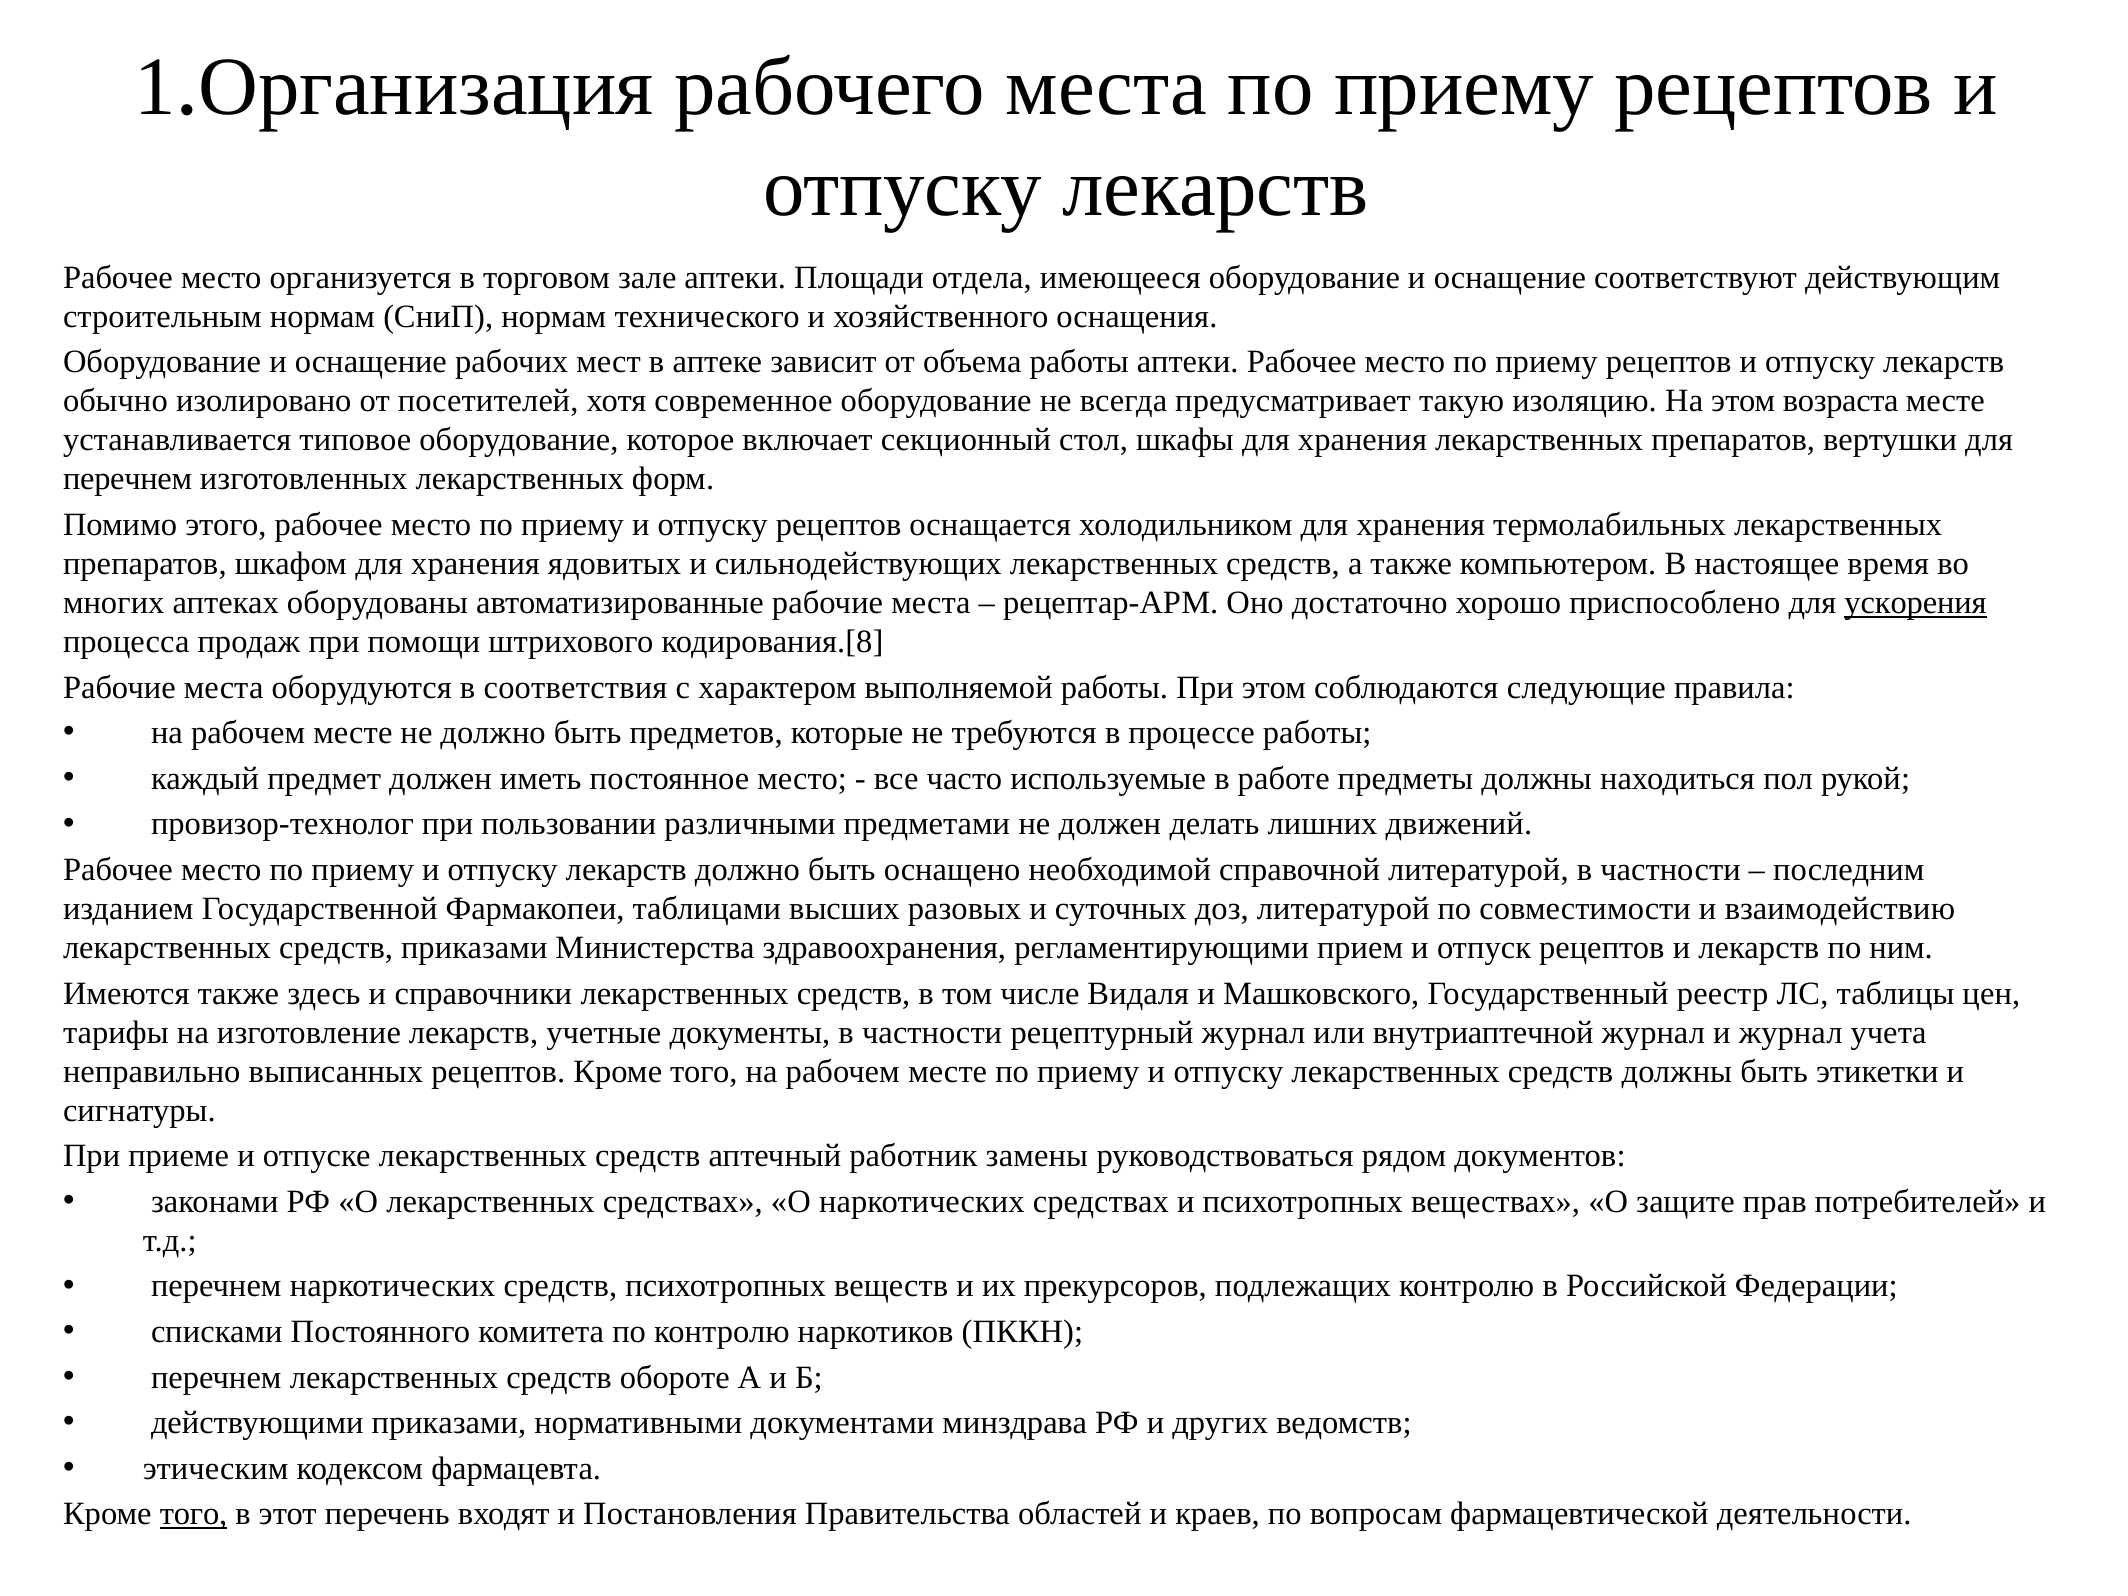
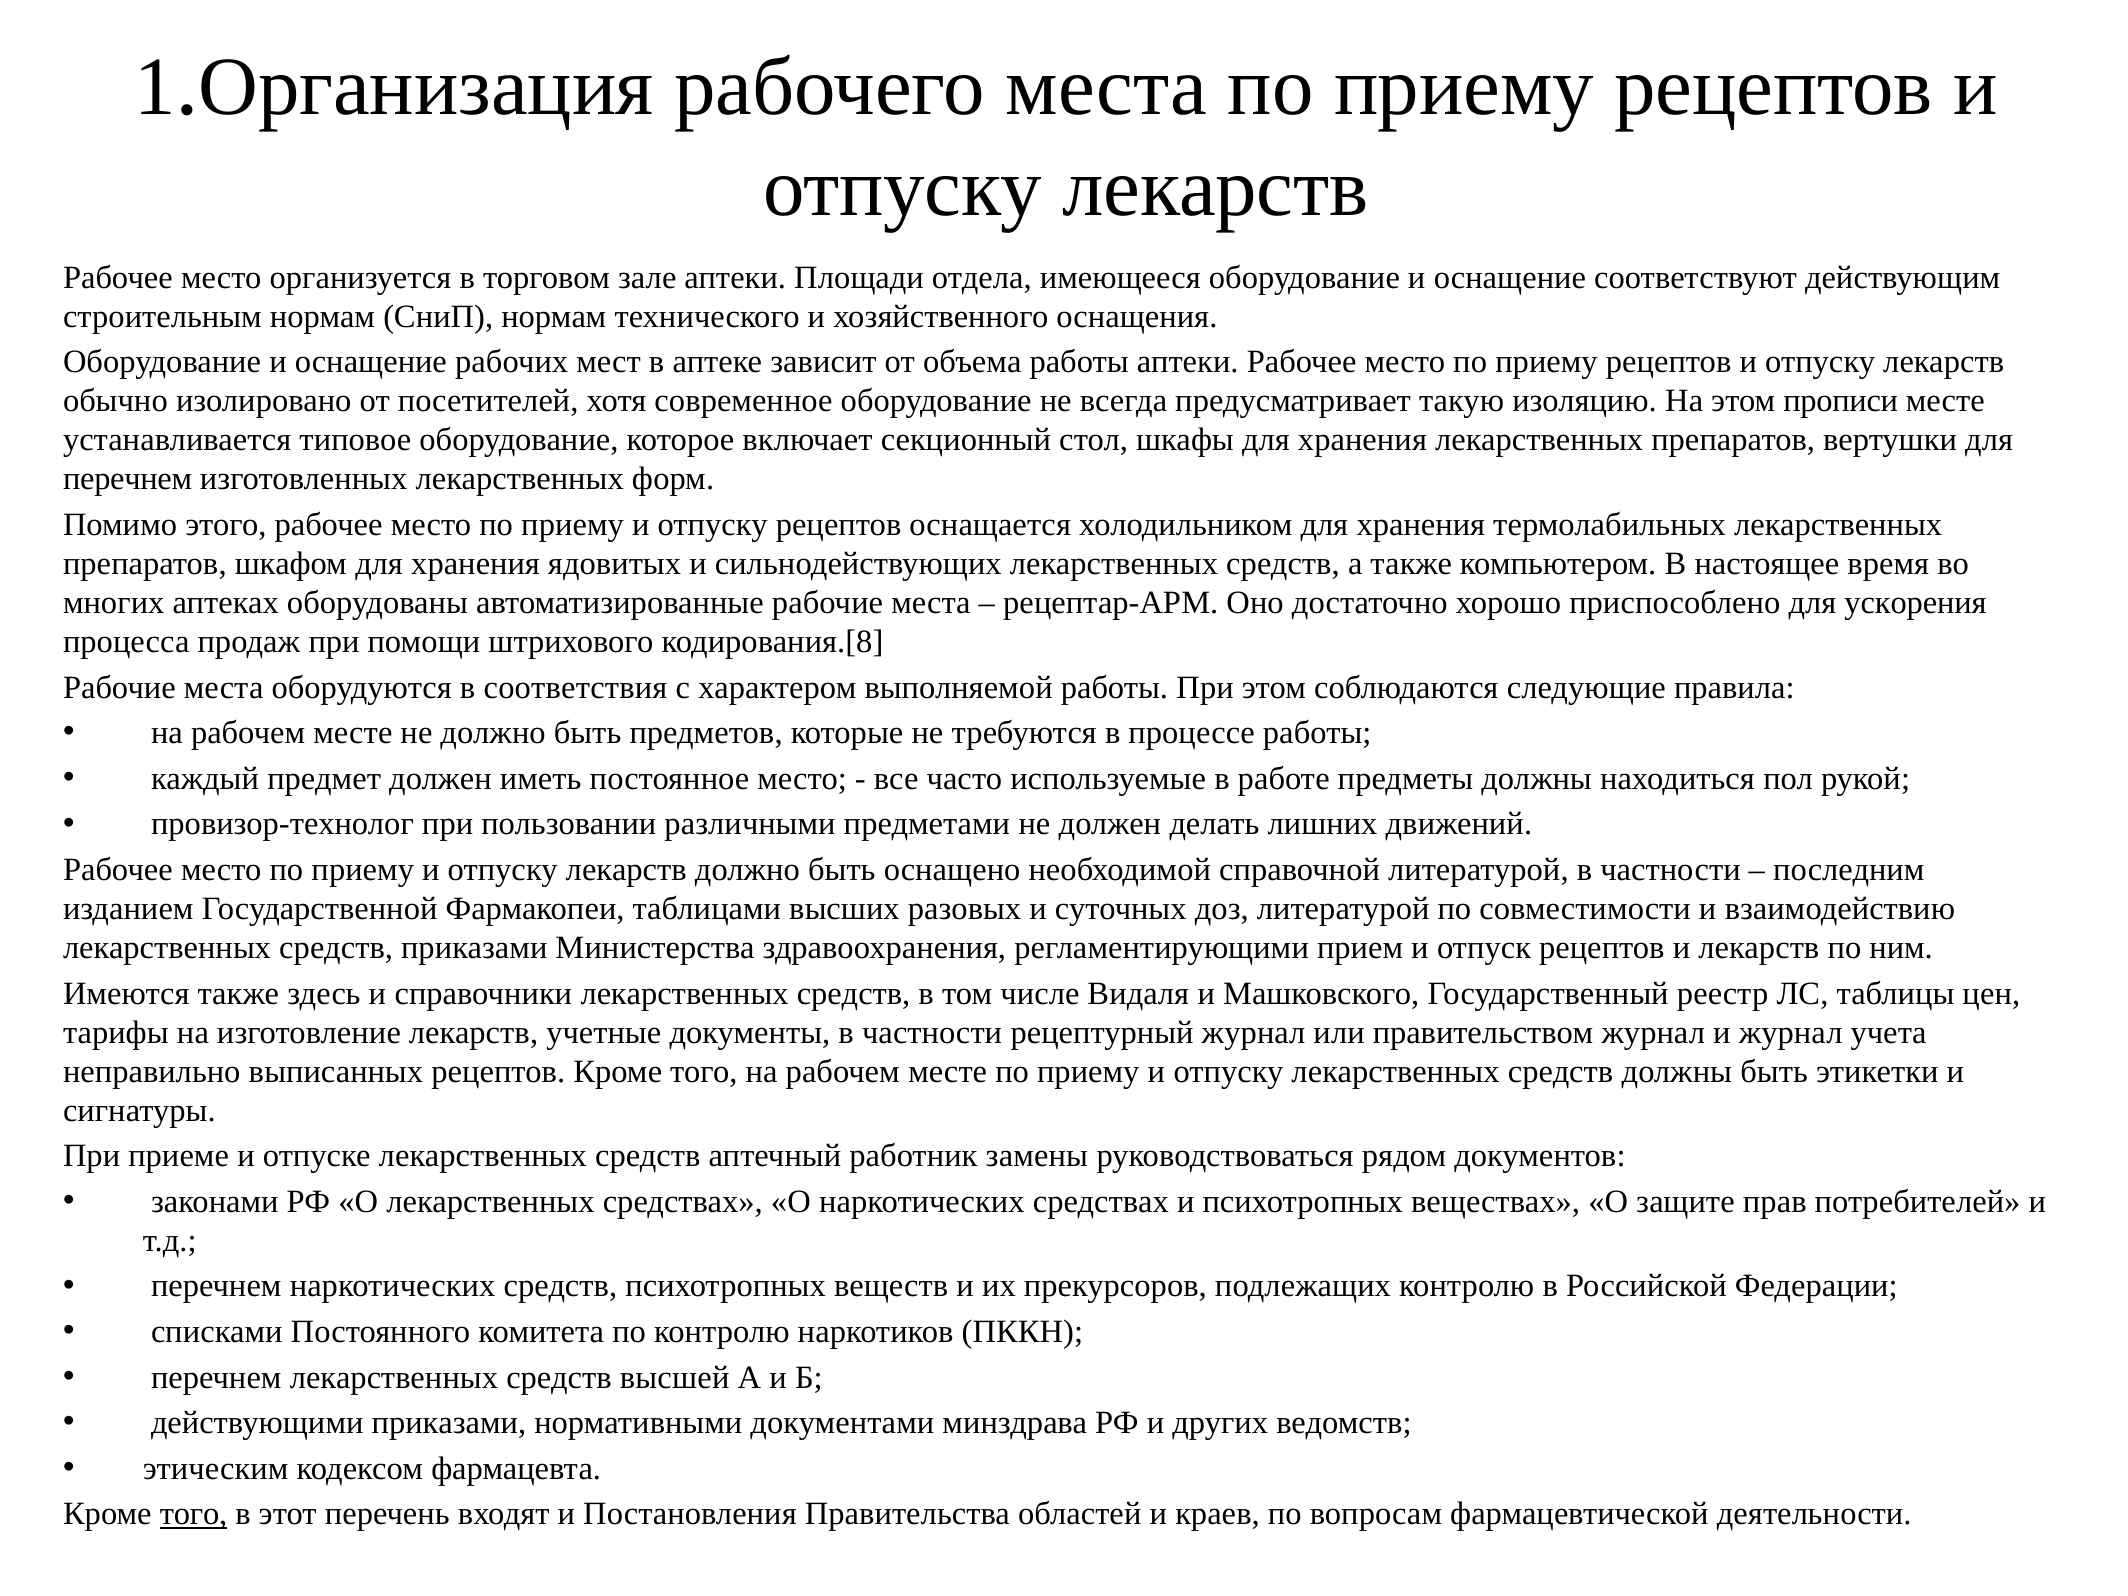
возраста: возраста -> прописи
ускорения underline: present -> none
внутриаптечной: внутриаптечной -> правительством
обороте: обороте -> высшей
